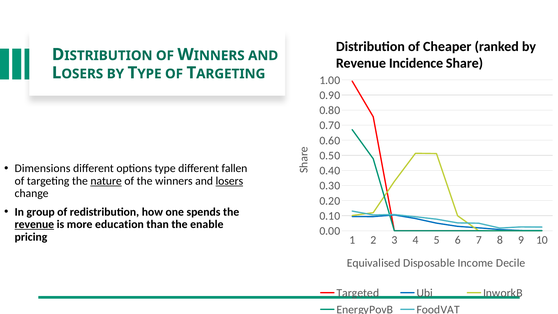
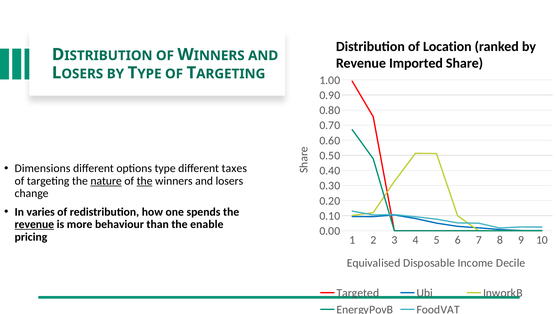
Cheaper: Cheaper -> Location
Incidence: Incidence -> Imported
fallen: fallen -> taxes
the at (145, 181) underline: none -> present
losers underline: present -> none
group: group -> varies
education: education -> behaviour
